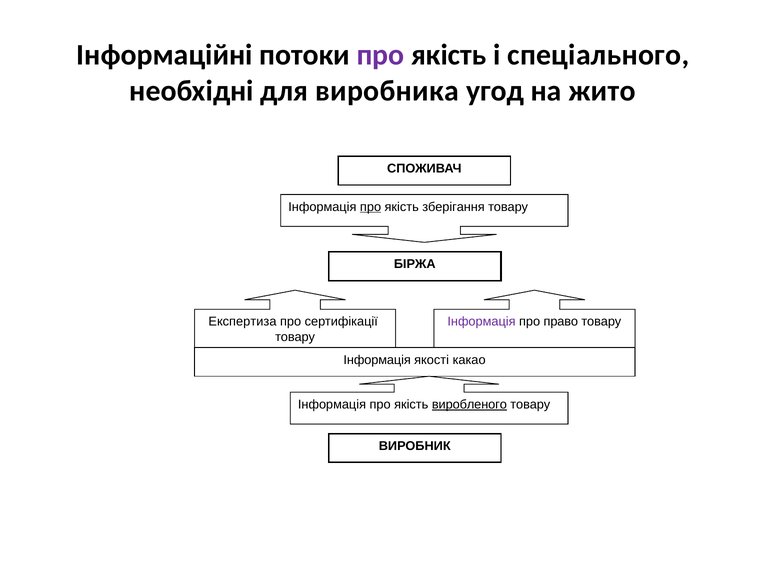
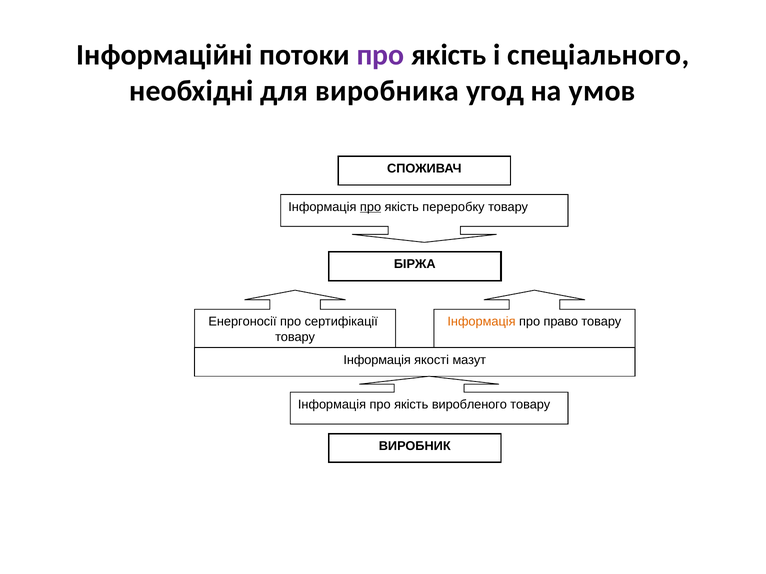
жито: жито -> умов
зберігання: зберігання -> переробку
Експертиза: Експертиза -> Енергоносії
Інформація at (481, 322) colour: purple -> orange
какао: какао -> мазут
виробленого underline: present -> none
